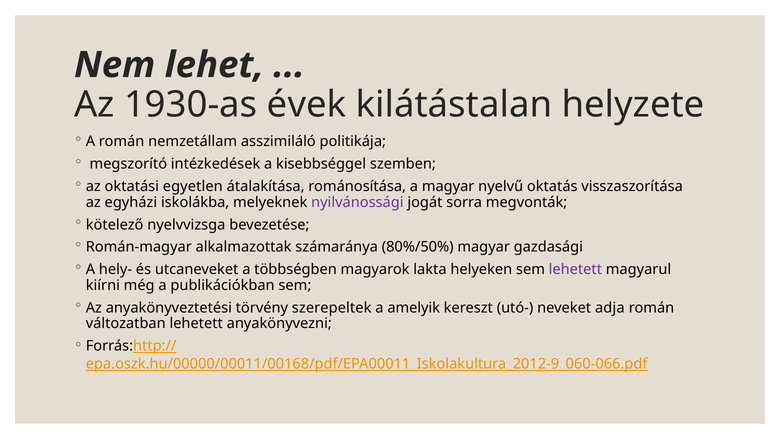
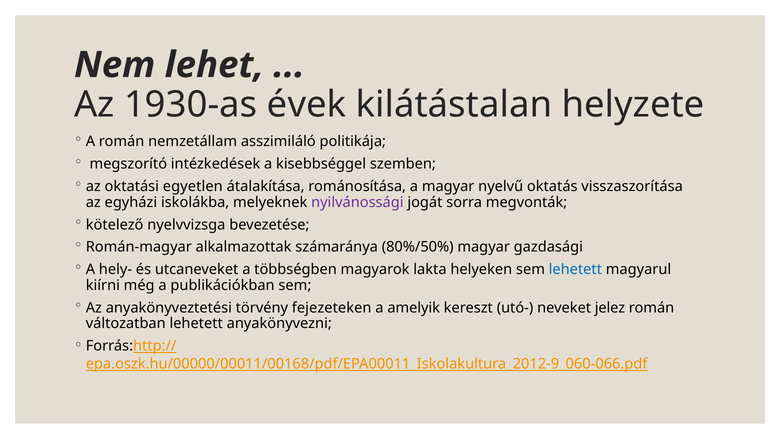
lehetett at (575, 269) colour: purple -> blue
szerepeltek: szerepeltek -> fejezeteken
adja: adja -> jelez
